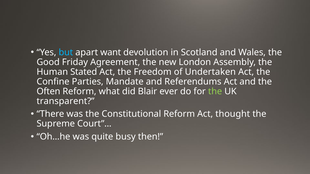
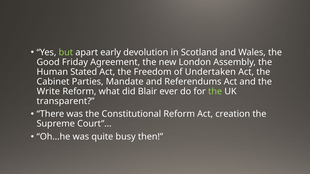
but colour: light blue -> light green
want: want -> early
Confine: Confine -> Cabinet
Often: Often -> Write
thought: thought -> creation
